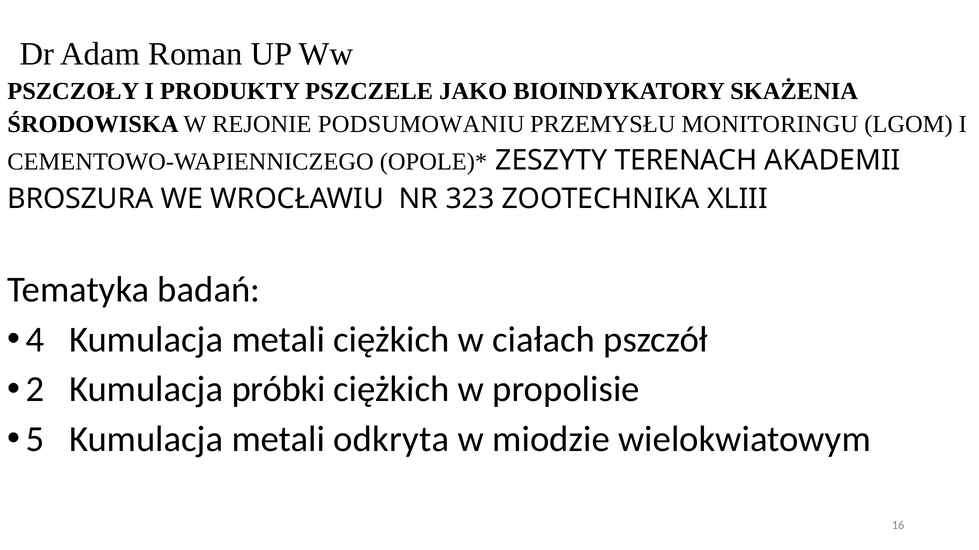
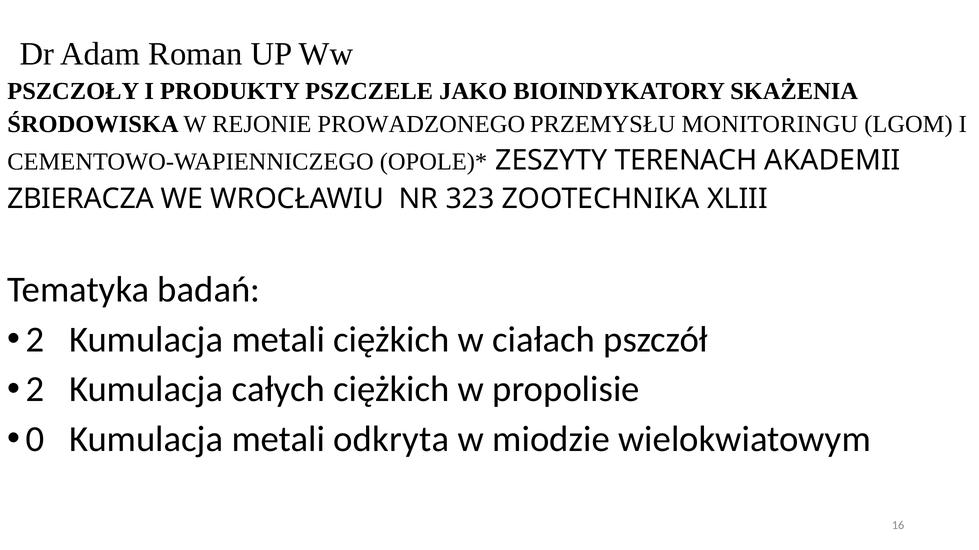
PODSUMOWANIU: PODSUMOWANIU -> PROWADZONEGO
BROSZURA: BROSZURA -> ZBIERACZA
4 at (35, 340): 4 -> 2
próbki: próbki -> całych
5: 5 -> 0
